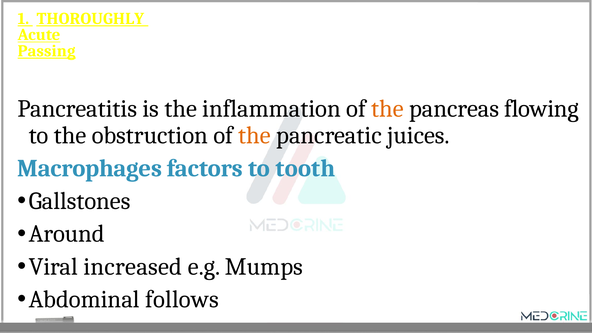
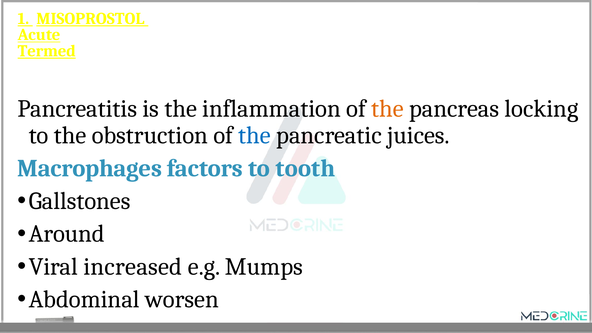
THOROUGHLY: THOROUGHLY -> MISOPROSTOL
Passing: Passing -> Termed
flowing: flowing -> locking
the at (255, 135) colour: orange -> blue
follows: follows -> worsen
